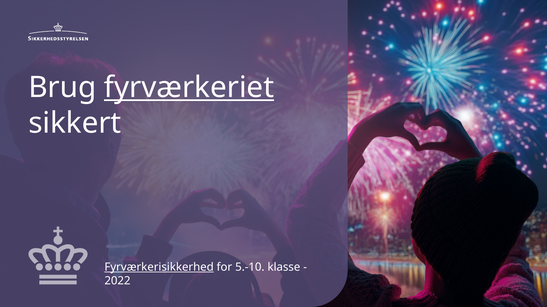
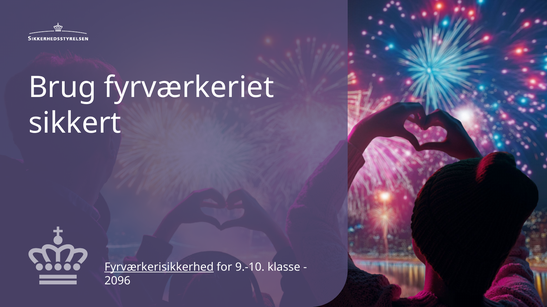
fyrværkeriet underline: present -> none
5.-10: 5.-10 -> 9.-10
2022: 2022 -> 2096
